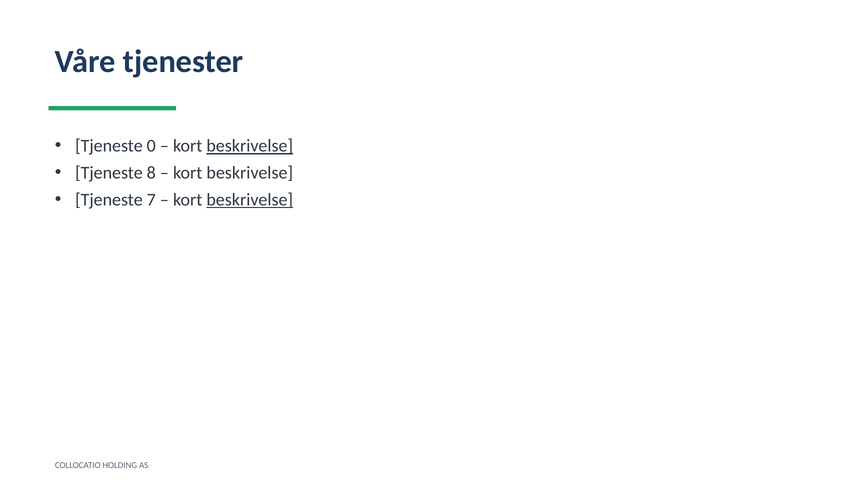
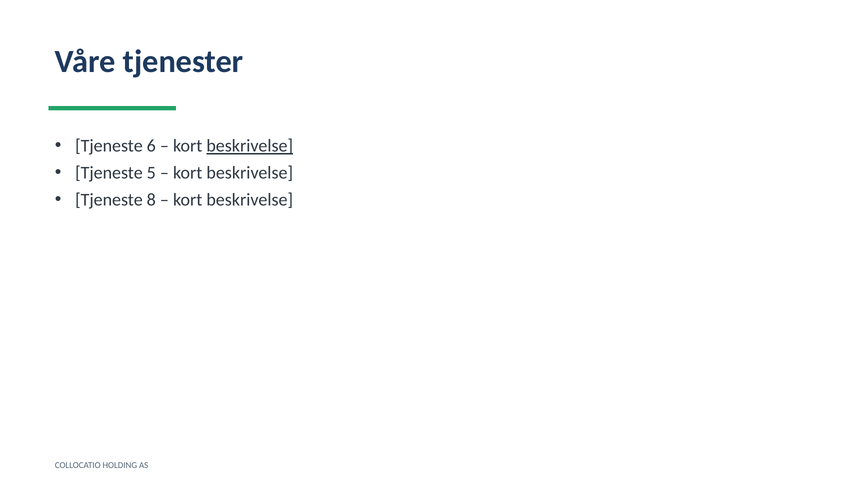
0: 0 -> 6
8: 8 -> 5
7: 7 -> 8
beskrivelse at (250, 200) underline: present -> none
